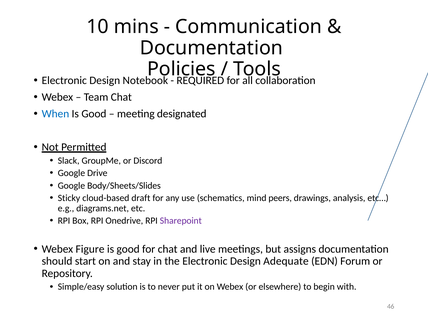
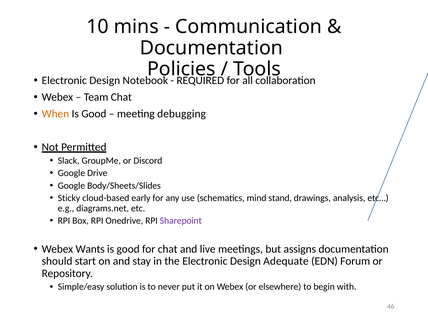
When colour: blue -> orange
designated: designated -> debugging
draft: draft -> early
peers: peers -> stand
Figure: Figure -> Wants
